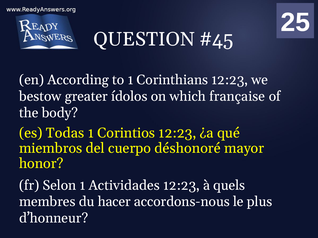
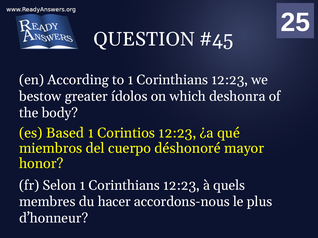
française: française -> deshonra
Todas: Todas -> Based
Selon 1 Actividades: Actividades -> Corinthians
